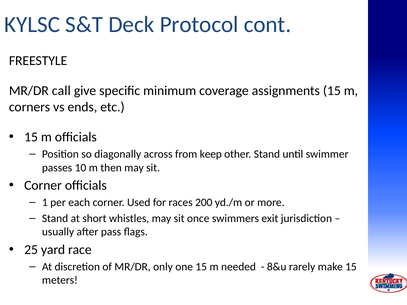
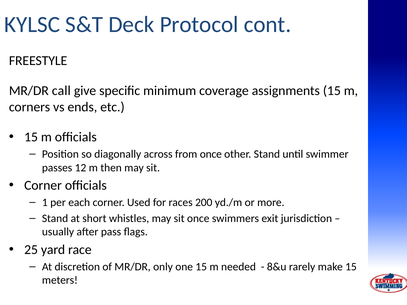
from keep: keep -> once
10: 10 -> 12
